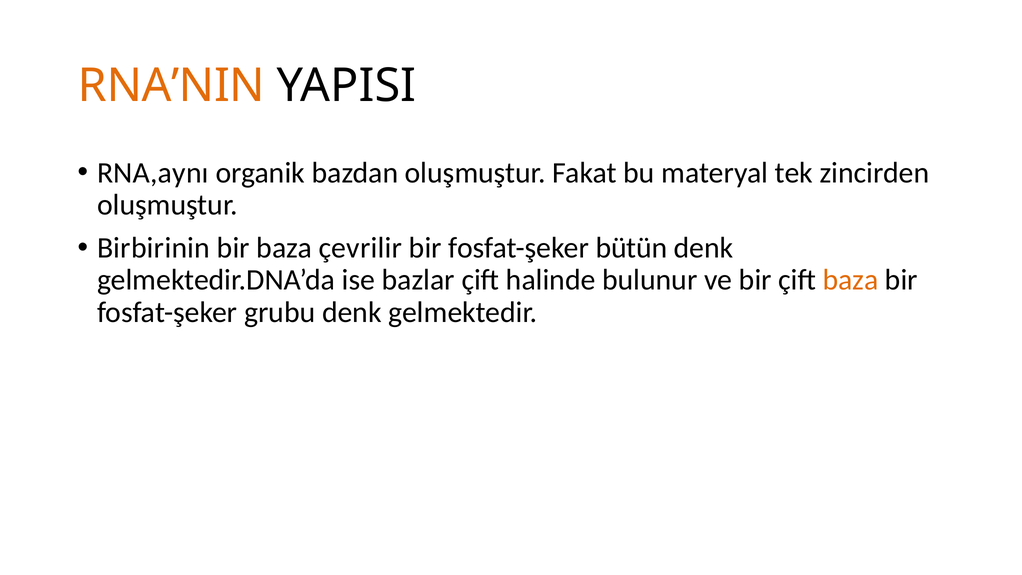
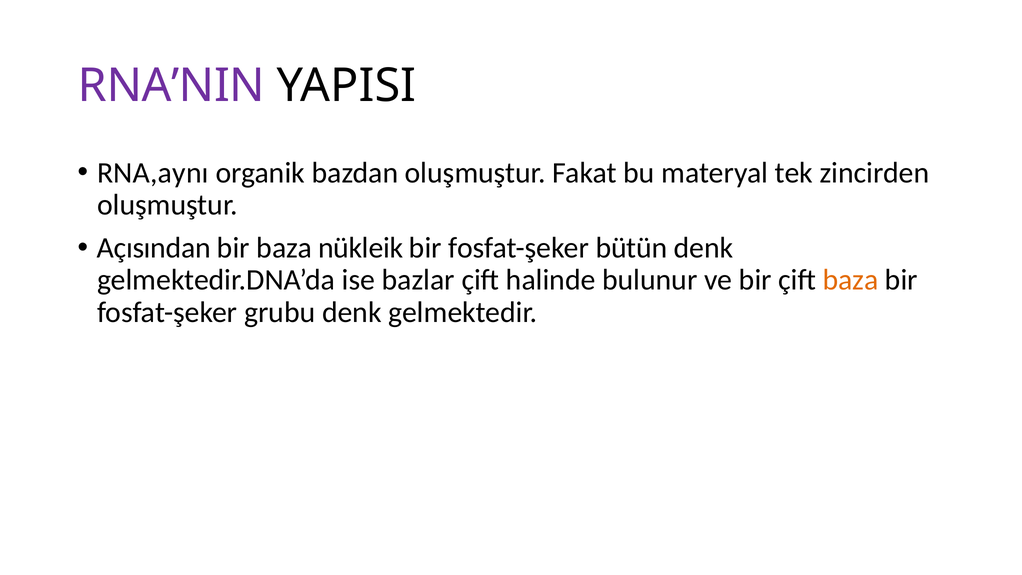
RNA’NIN colour: orange -> purple
Birbirinin: Birbirinin -> Açısından
çevrilir: çevrilir -> nükleik
